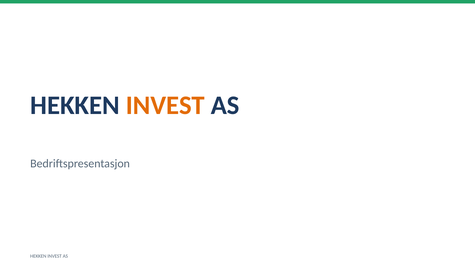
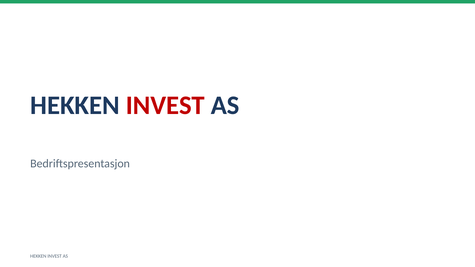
INVEST at (165, 105) colour: orange -> red
